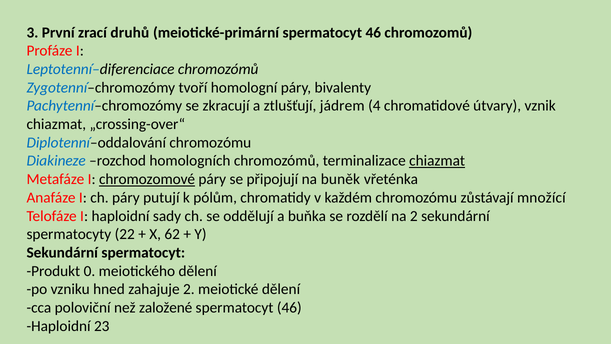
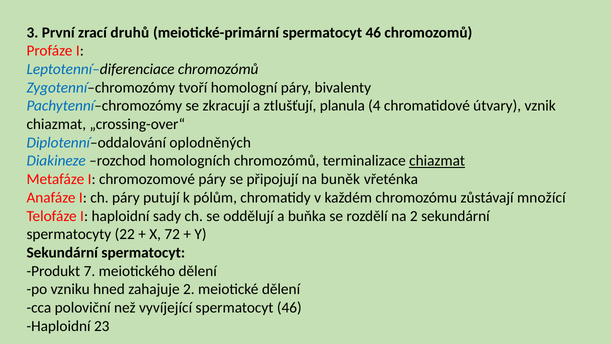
jádrem: jádrem -> planula
Diplotenní–oddalování chromozómu: chromozómu -> oplodněných
chromozomové underline: present -> none
62: 62 -> 72
0: 0 -> 7
založené: založené -> vyvíjející
